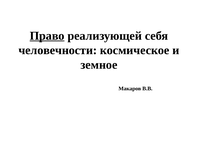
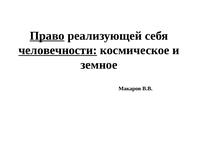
человечности underline: none -> present
